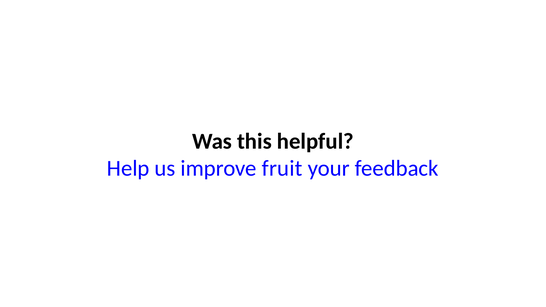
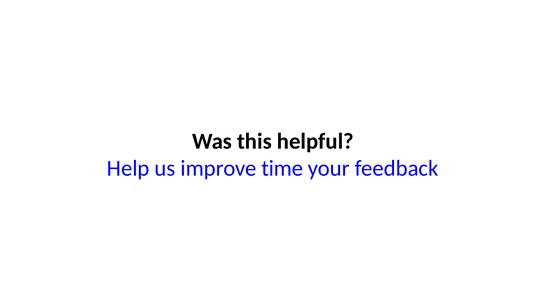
fruit: fruit -> time
